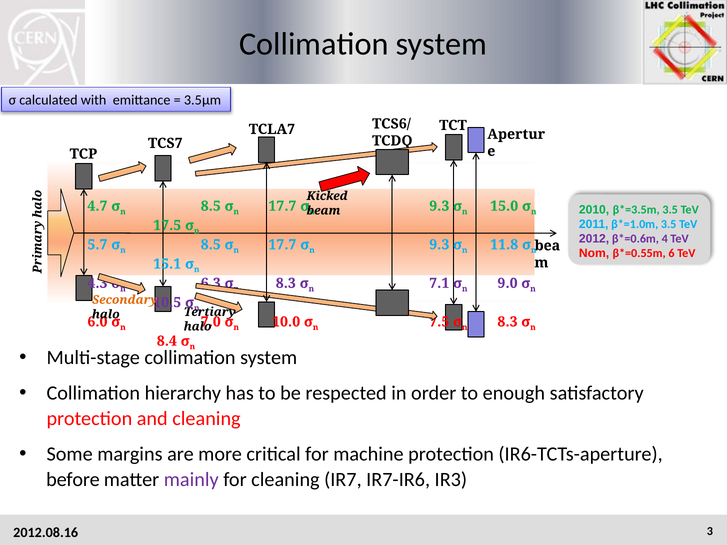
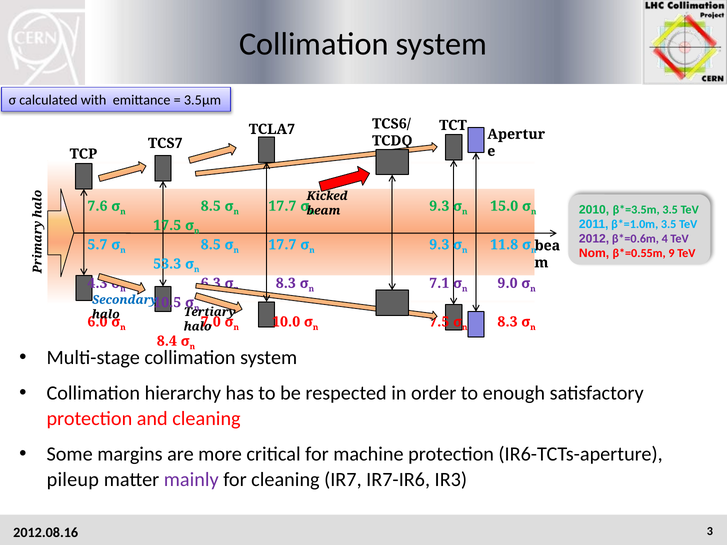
4.7: 4.7 -> 7.6
6: 6 -> 9
15.1: 15.1 -> 53.3
Secondary colour: orange -> blue
before: before -> pileup
